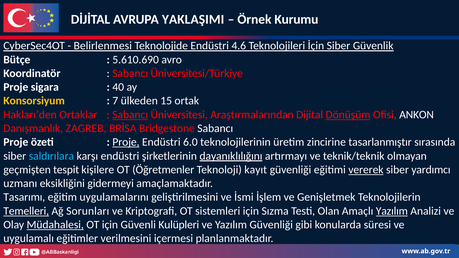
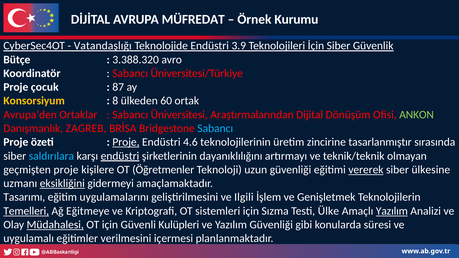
YAKLAŞIMI: YAKLAŞIMI -> MÜFREDAT
Belirlenmesi: Belirlenmesi -> Vatandaşlığı
4.6: 4.6 -> 3.9
5.610.690: 5.610.690 -> 3.388.320
sigara: sigara -> çocuk
40: 40 -> 87
7: 7 -> 8
15: 15 -> 60
Hakları’den: Hakları’den -> Avrupa’den
Sabancı at (130, 115) underline: present -> none
Dönüşüm underline: present -> none
ANKON colour: white -> light green
Sabancı at (215, 128) colour: white -> light blue
6.0: 6.0 -> 4.6
endüstri at (120, 156) underline: none -> present
dayanıklılığını underline: present -> none
geçmişten tespit: tespit -> proje
kayıt: kayıt -> uzun
yardımcı: yardımcı -> ülkesine
eksikliğini underline: none -> present
İsmi: İsmi -> Ilgili
Sorunları: Sorunları -> Eğitmeye
Olan: Olan -> Ülke
